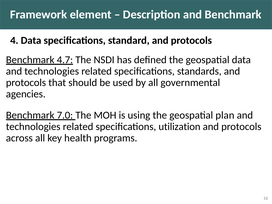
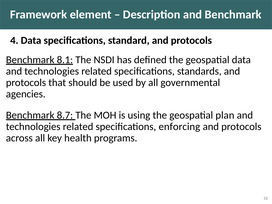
4.7: 4.7 -> 8.1
7.0: 7.0 -> 8.7
utilization: utilization -> enforcing
